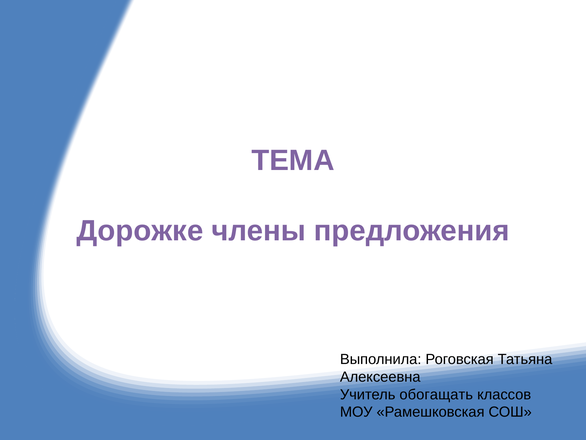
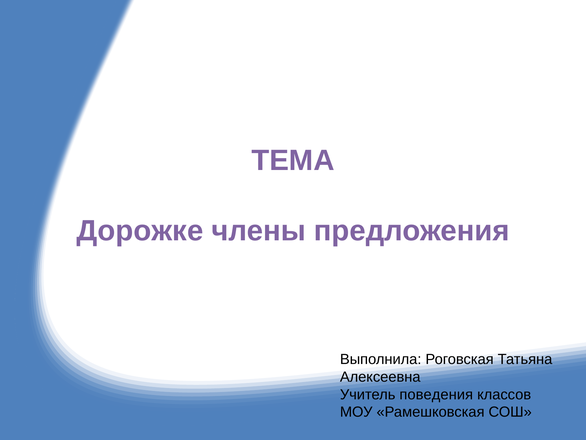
обогащать: обогащать -> поведения
